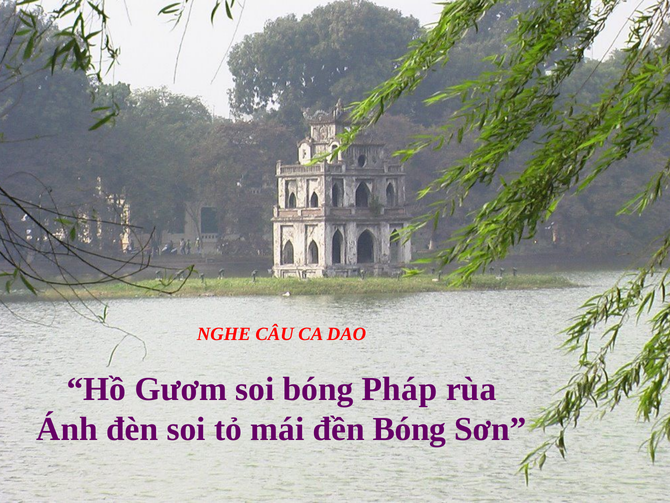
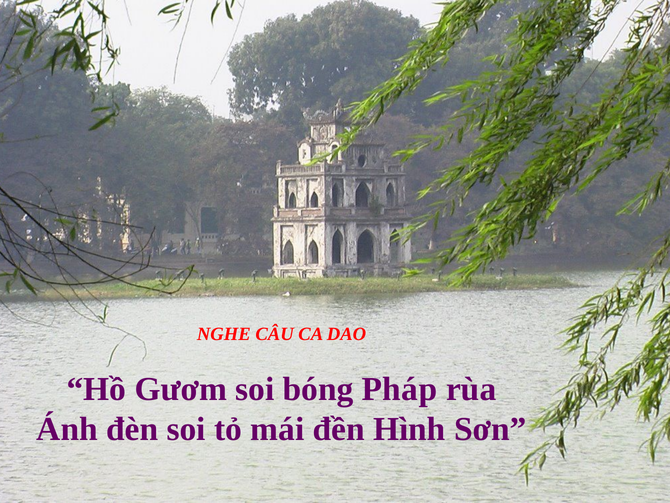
đền Bóng: Bóng -> Hình
